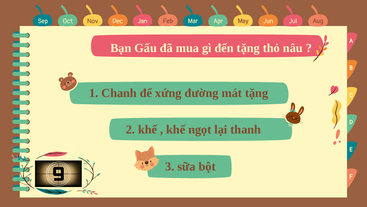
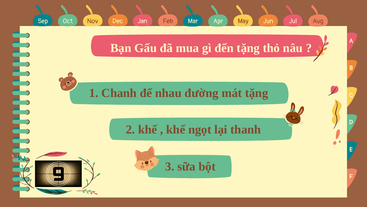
xứng: xứng -> nhau
